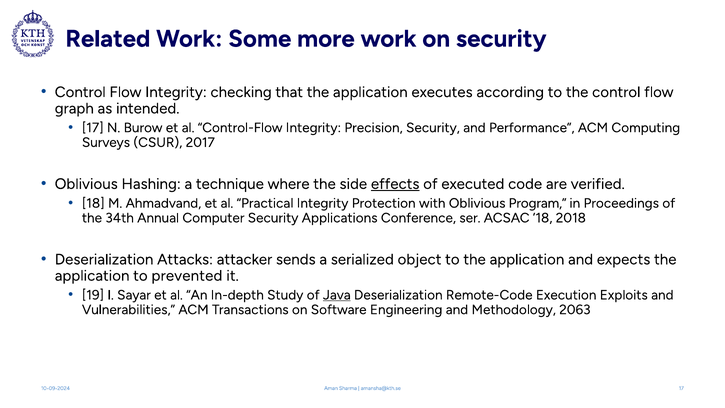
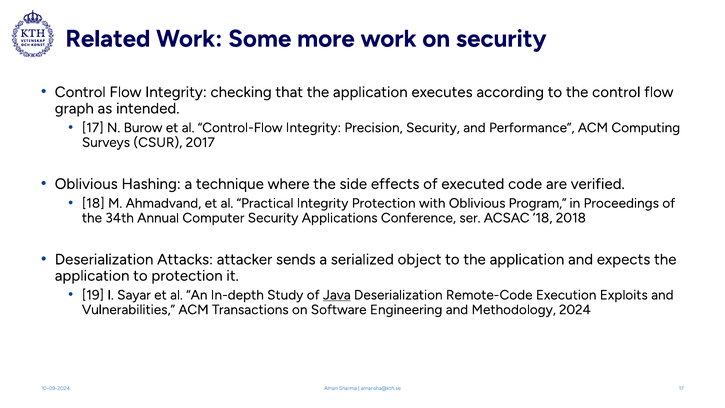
effects underline: present -> none
to prevented: prevented -> protection
2063: 2063 -> 2024
